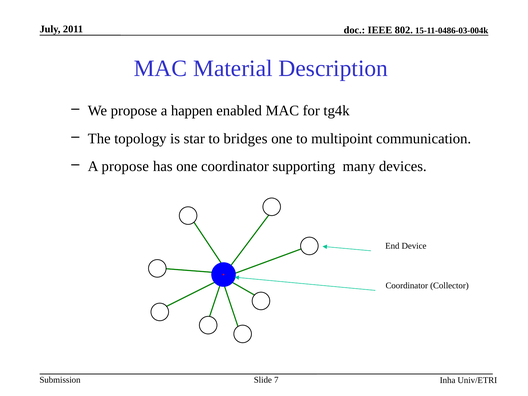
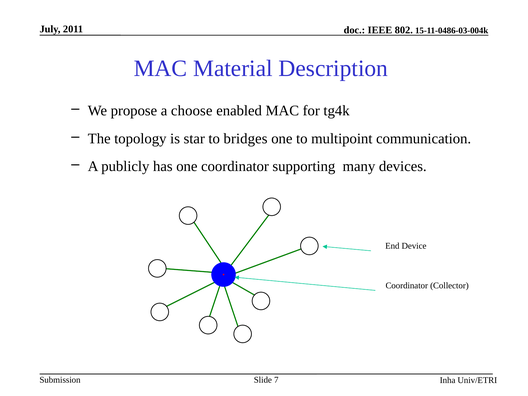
happen: happen -> choose
A propose: propose -> publicly
